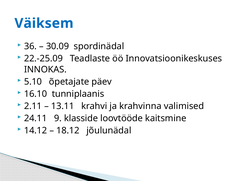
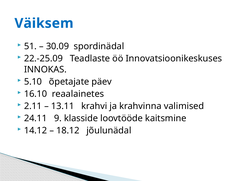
36: 36 -> 51
tunniplaanis: tunniplaanis -> reaalainetes
